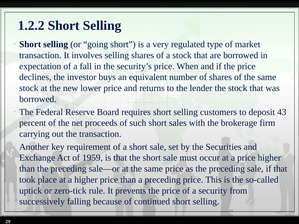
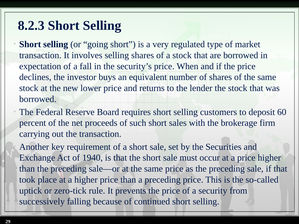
1.2.2: 1.2.2 -> 8.2.3
43: 43 -> 60
1959: 1959 -> 1940
